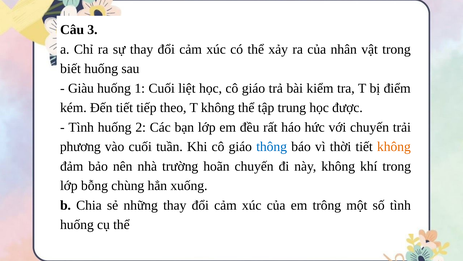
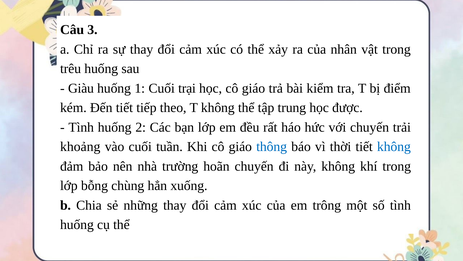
biết: biết -> trêu
liệt: liệt -> trại
phương: phương -> khoảng
không at (394, 147) colour: orange -> blue
